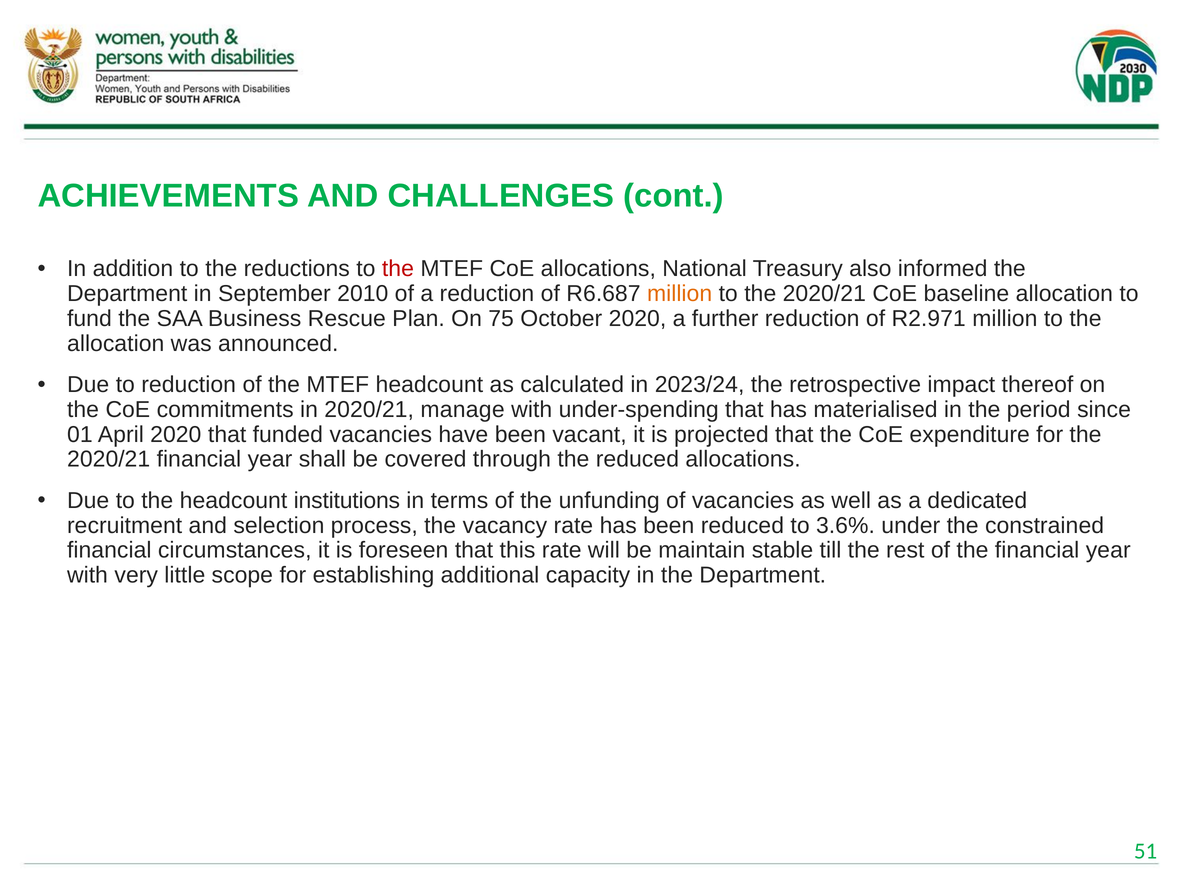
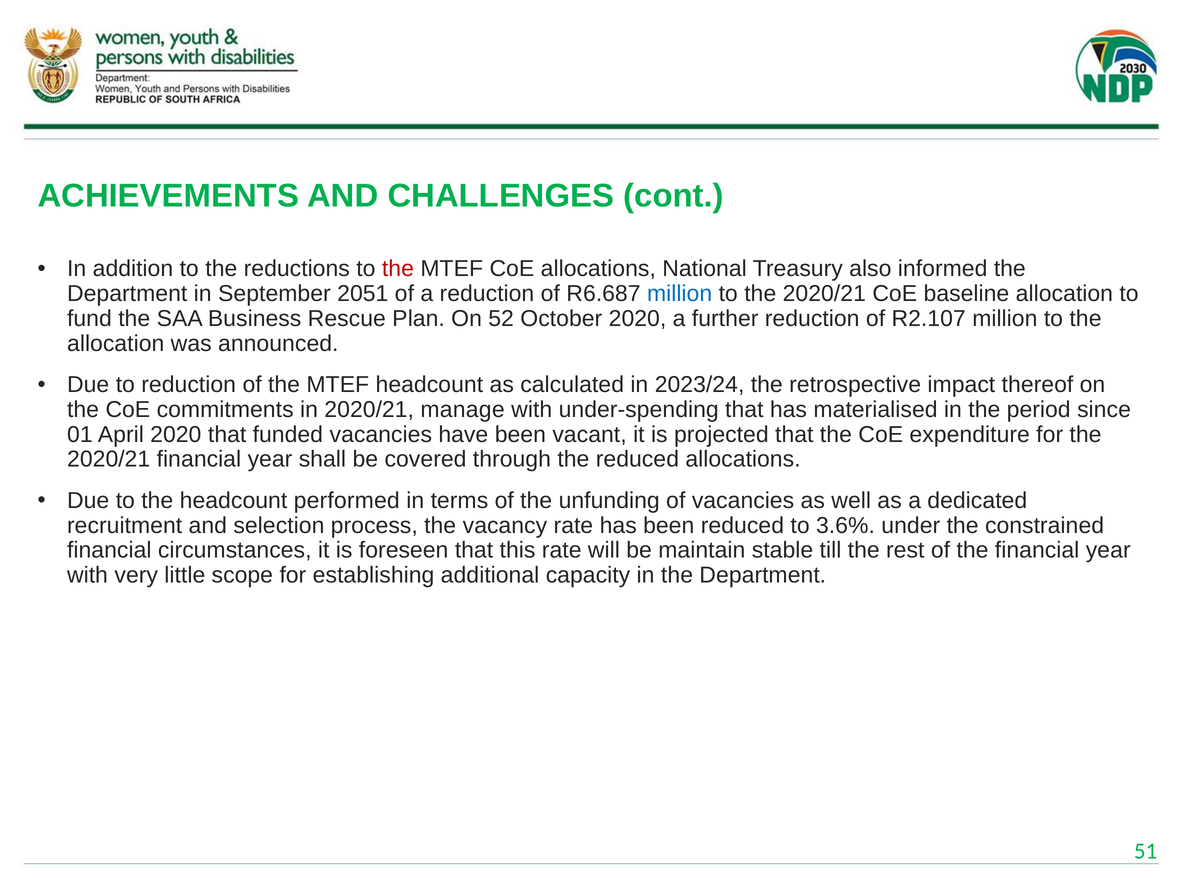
2010: 2010 -> 2051
million at (680, 294) colour: orange -> blue
75: 75 -> 52
R2.971: R2.971 -> R2.107
institutions: institutions -> performed
